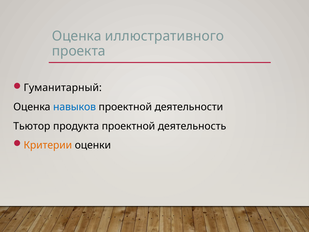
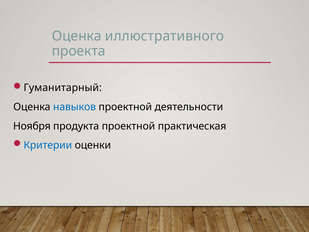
Тьютор: Тьютор -> Ноября
деятельность: деятельность -> практическая
Критерии colour: orange -> blue
